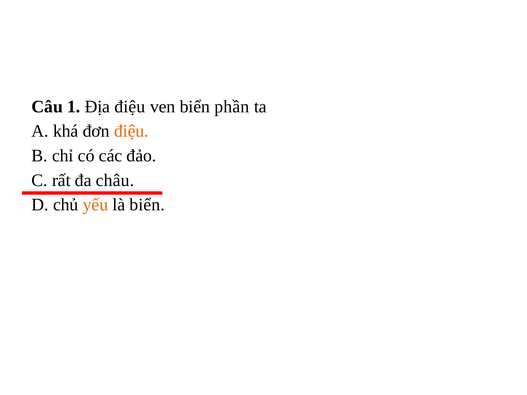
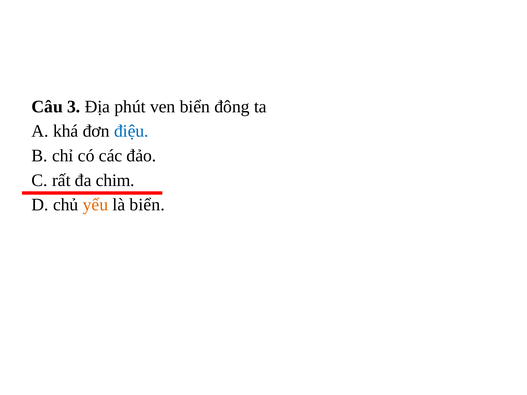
1: 1 -> 3
Địa điệu: điệu -> phút
phần: phần -> đông
điệu at (131, 131) colour: orange -> blue
châu: châu -> chim
